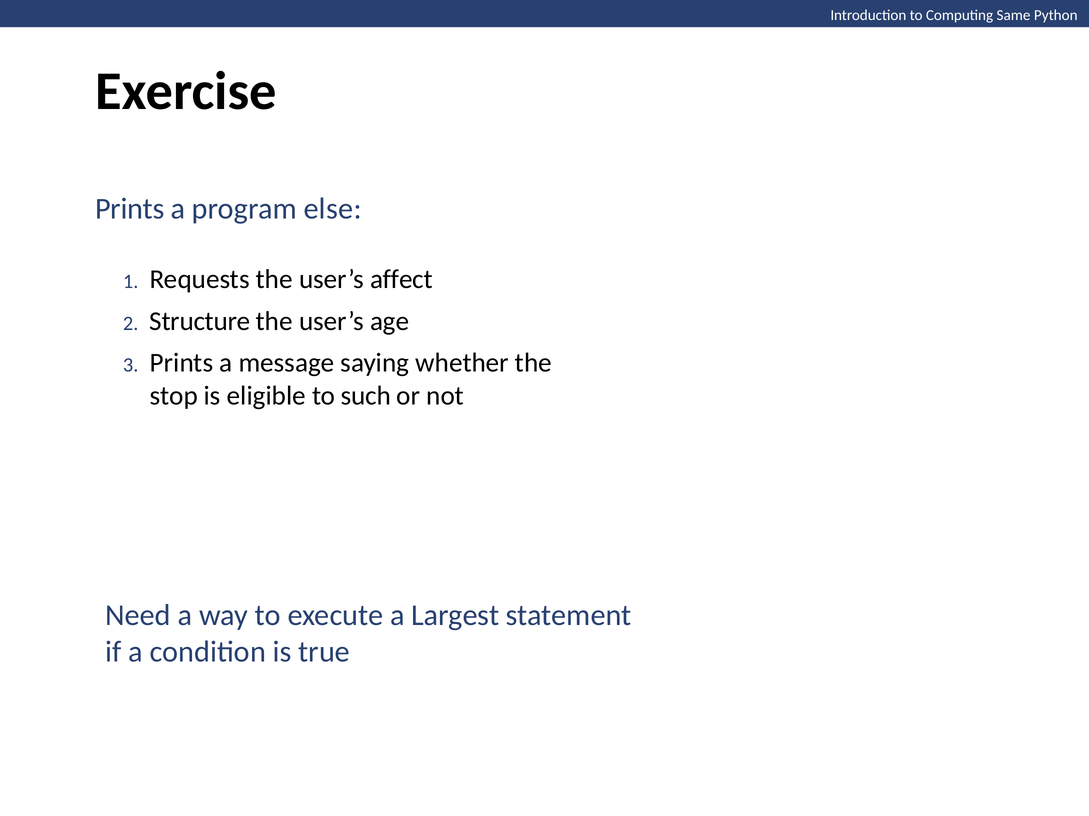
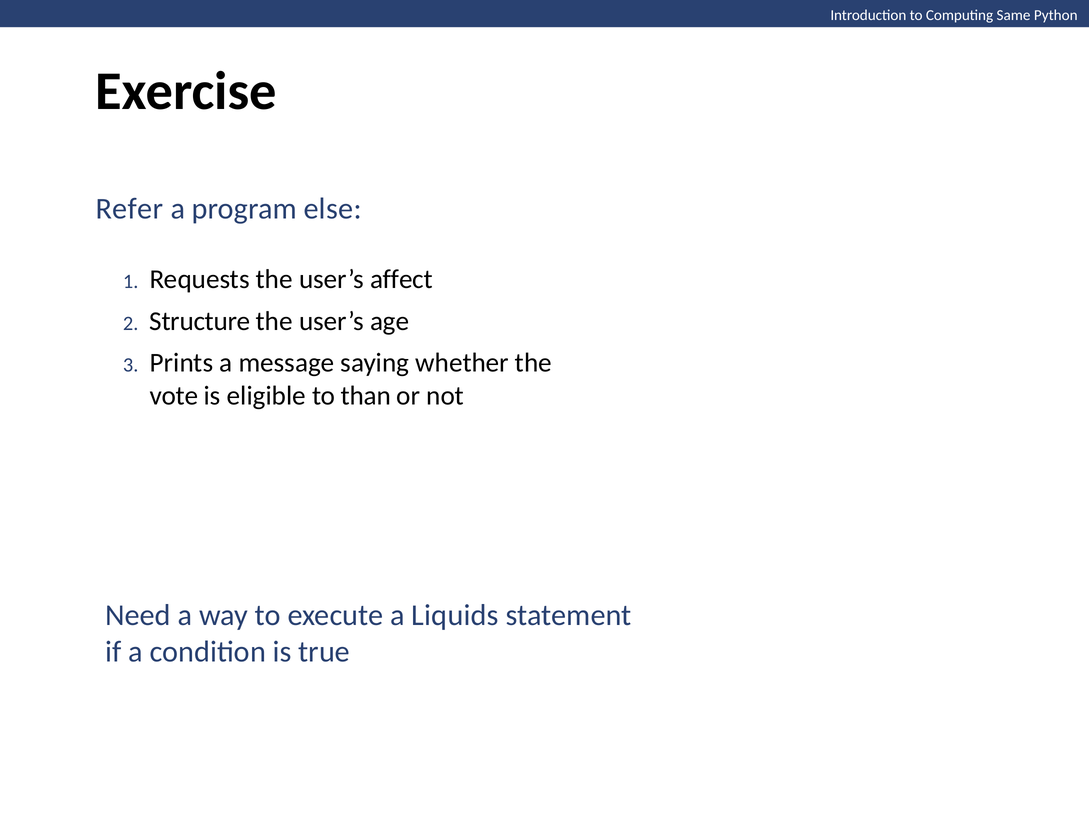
Prints at (130, 209): Prints -> Refer
stop: stop -> vote
such: such -> than
Largest: Largest -> Liquids
